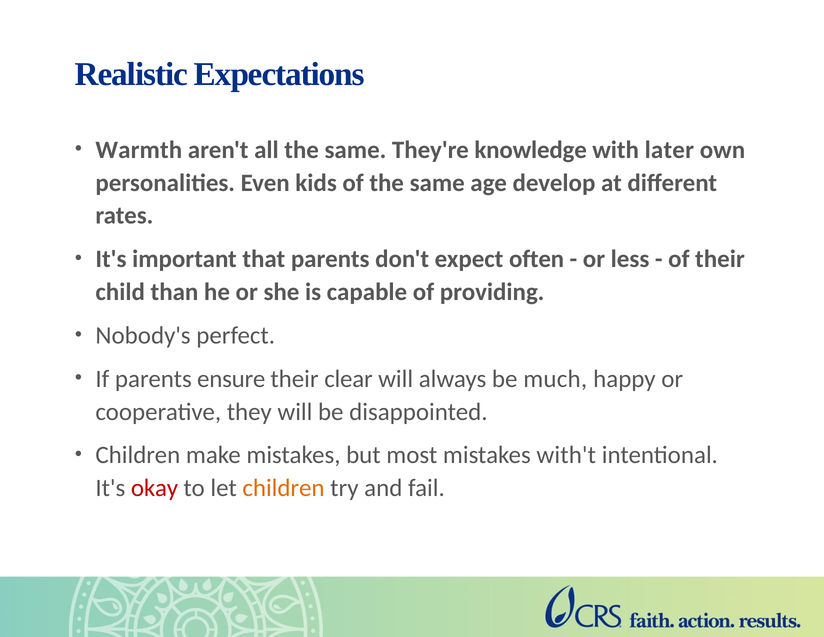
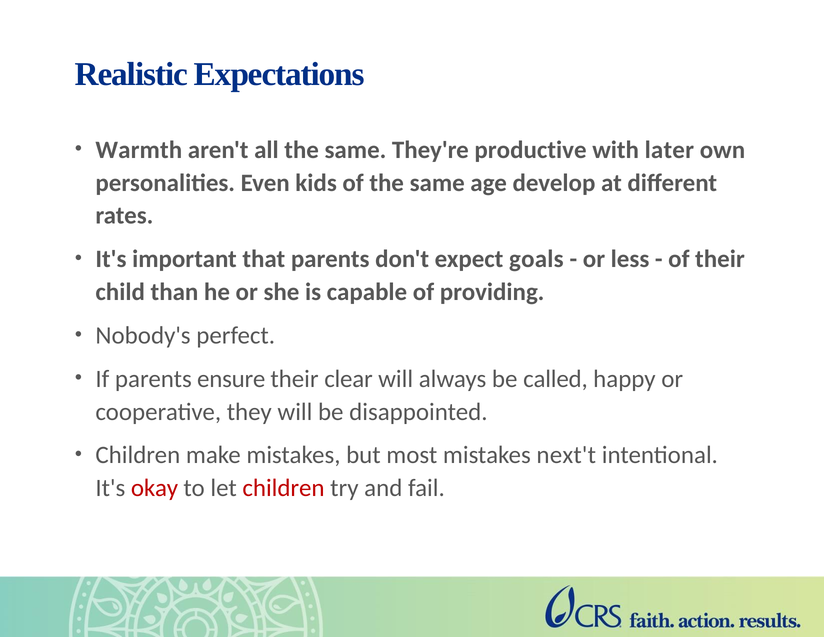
knowledge: knowledge -> productive
often: often -> goals
much: much -> called
with't: with't -> next't
children at (284, 488) colour: orange -> red
